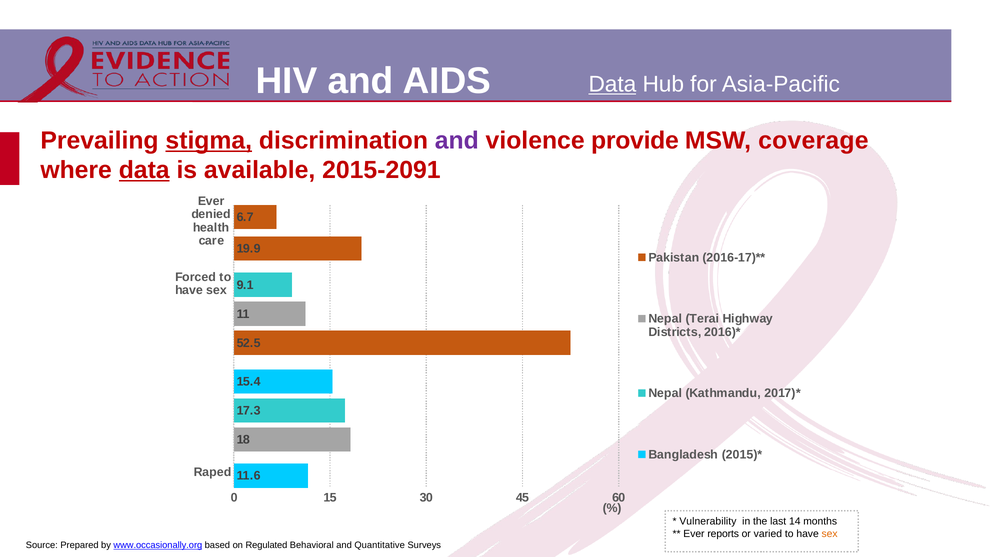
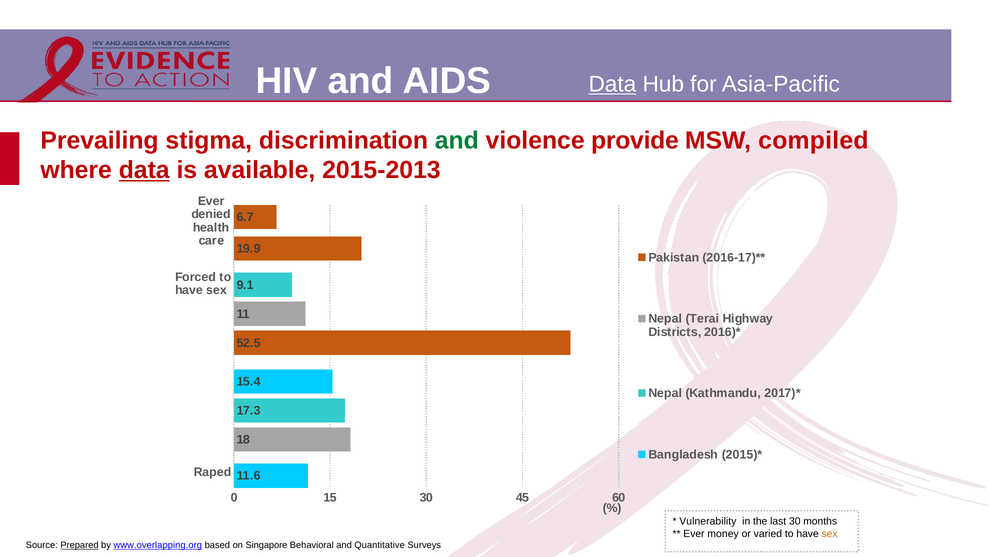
stigma underline: present -> none
and at (457, 140) colour: purple -> green
coverage: coverage -> compiled
2015-2091: 2015-2091 -> 2015-2013
last 14: 14 -> 30
reports: reports -> money
Prepared underline: none -> present
www.occasionally.org: www.occasionally.org -> www.overlapping.org
Regulated: Regulated -> Singapore
